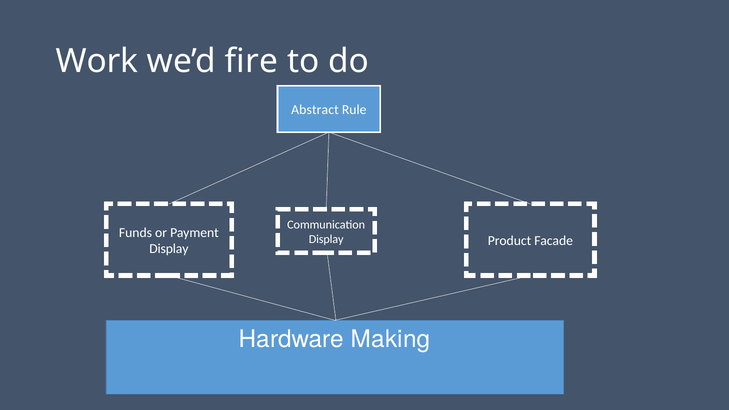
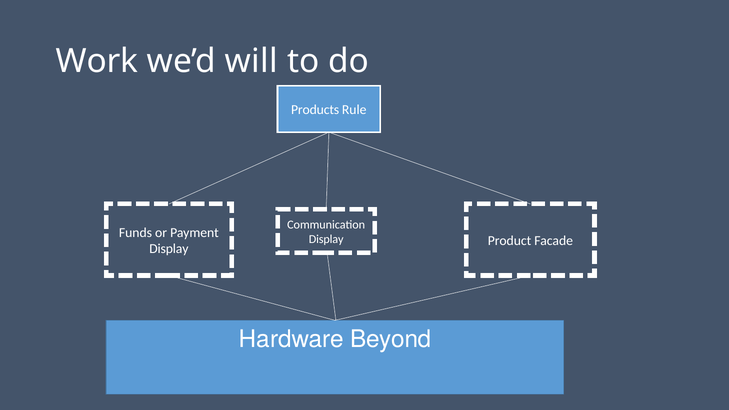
fire: fire -> will
Abstract: Abstract -> Products
Making: Making -> Beyond
